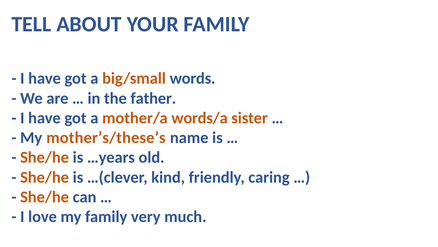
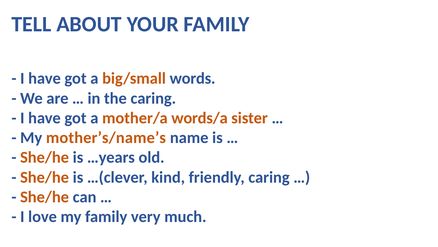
the father: father -> caring
mother’s/these’s: mother’s/these’s -> mother’s/name’s
